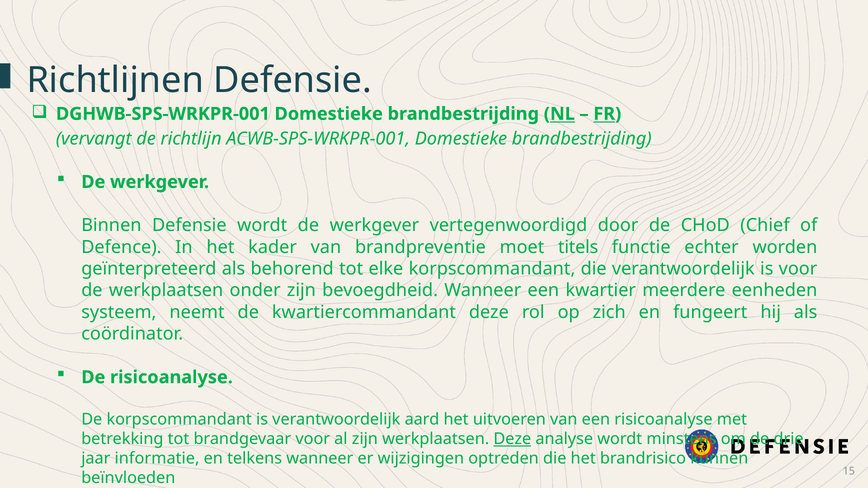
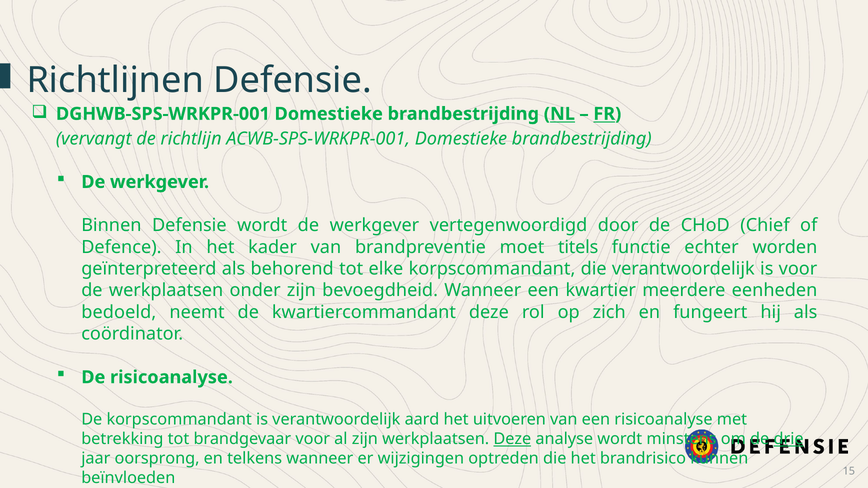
systeem: systeem -> bedoeld
drie underline: none -> present
informatie: informatie -> oorsprong
